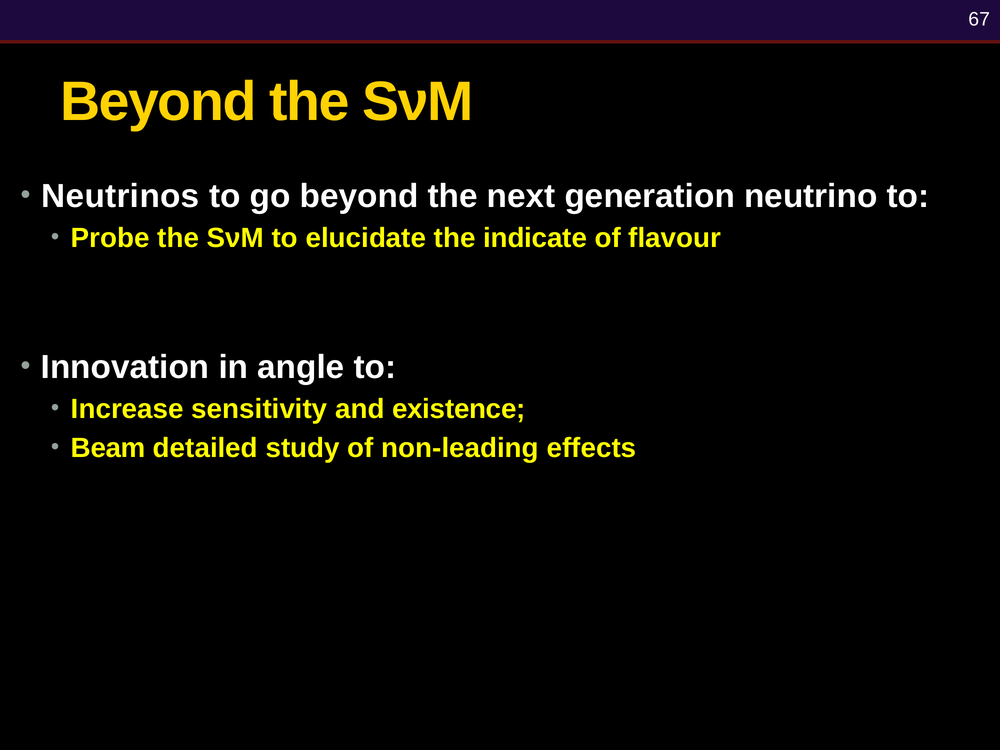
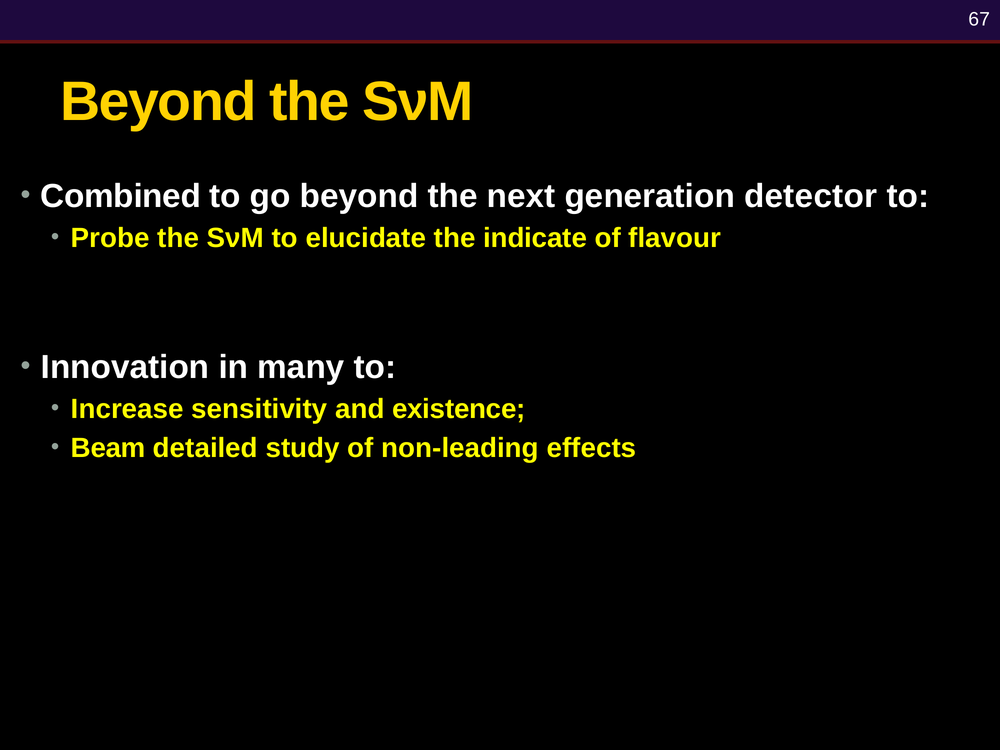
Neutrinos: Neutrinos -> Combined
neutrino: neutrino -> detector
angle: angle -> many
